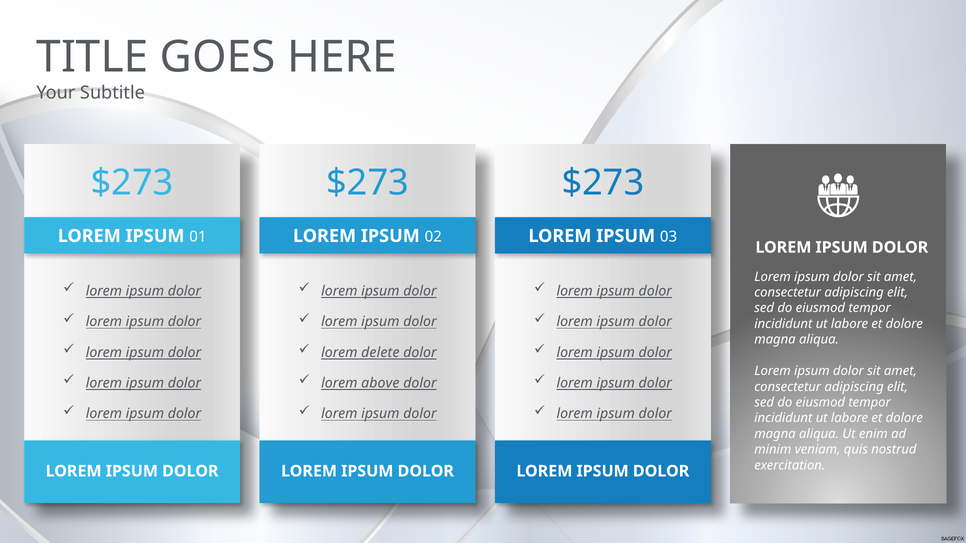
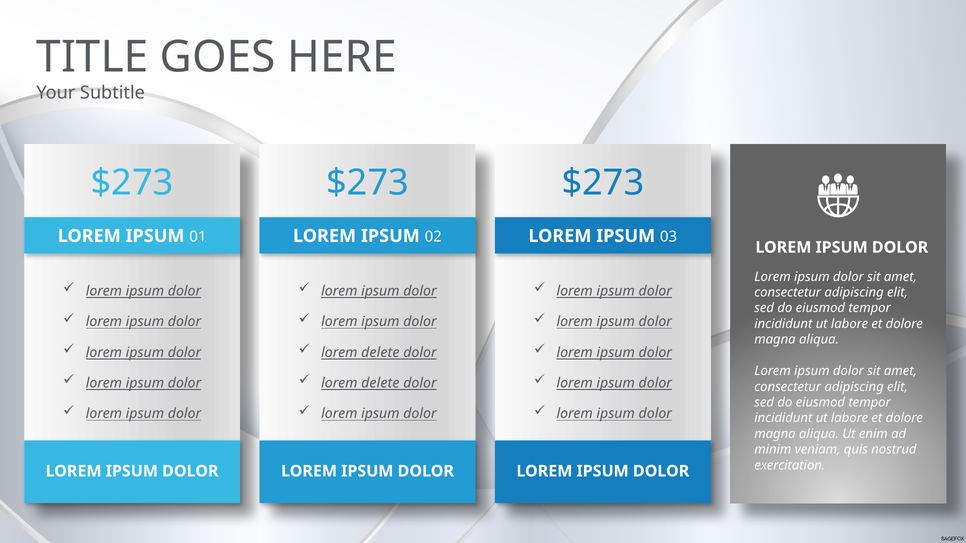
above at (380, 383): above -> delete
